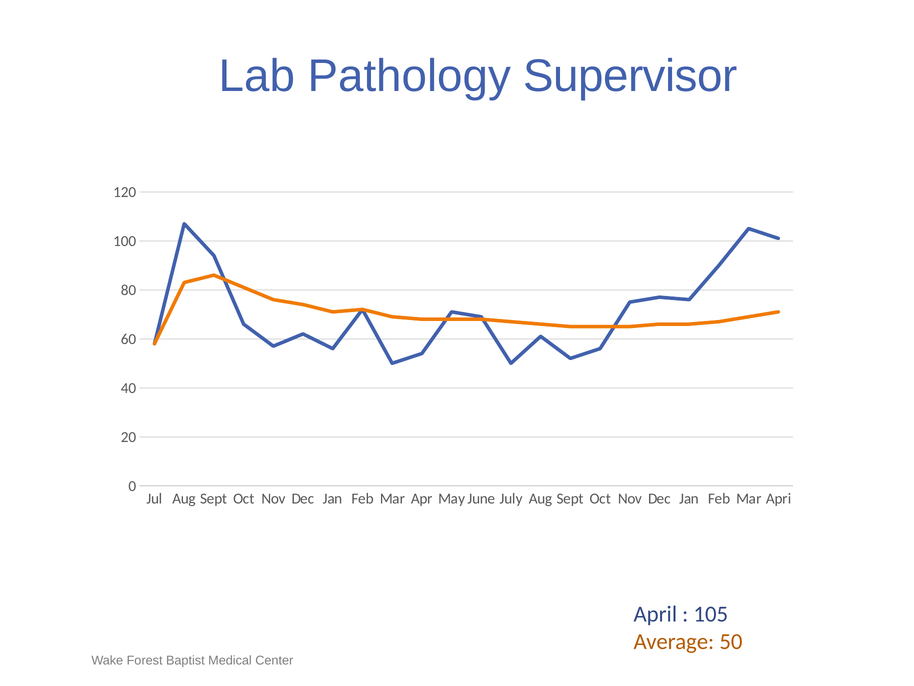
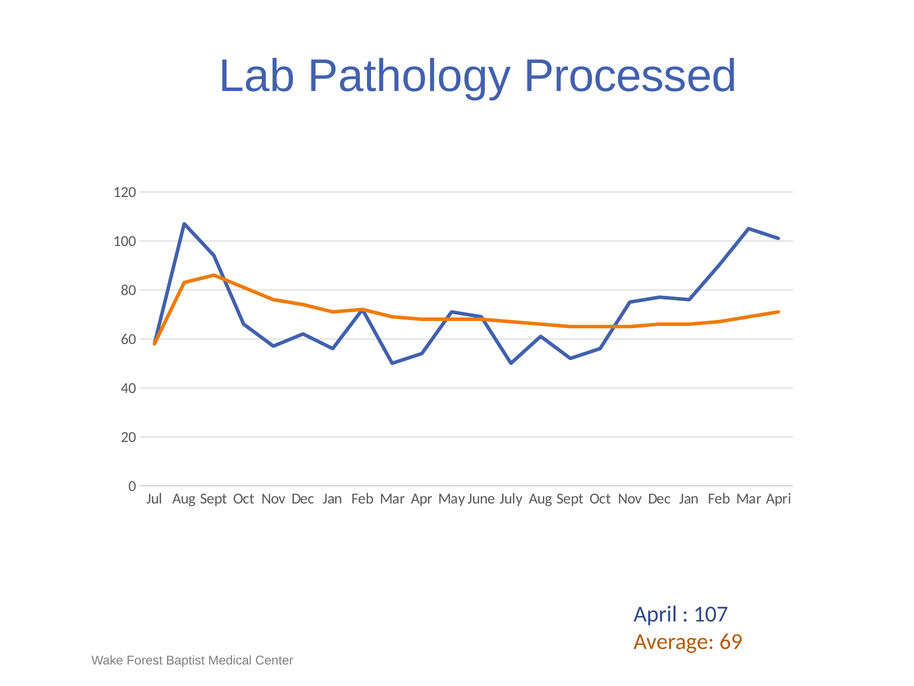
Supervisor: Supervisor -> Processed
105: 105 -> 107
50: 50 -> 69
